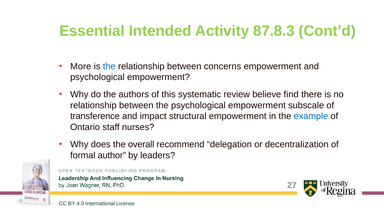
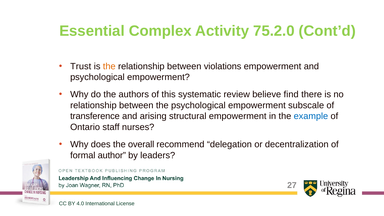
Intended: Intended -> Complex
87.8.3: 87.8.3 -> 75.2.0
More: More -> Trust
the at (109, 66) colour: blue -> orange
concerns: concerns -> violations
impact: impact -> arising
